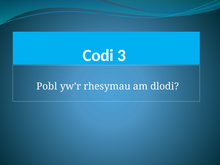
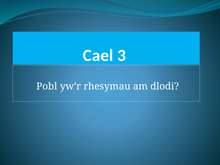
Codi: Codi -> Cael
